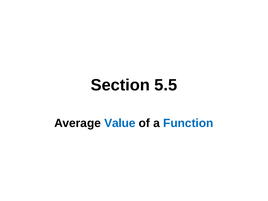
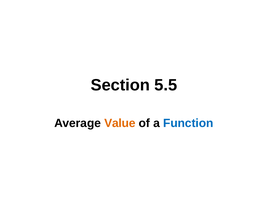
Value colour: blue -> orange
